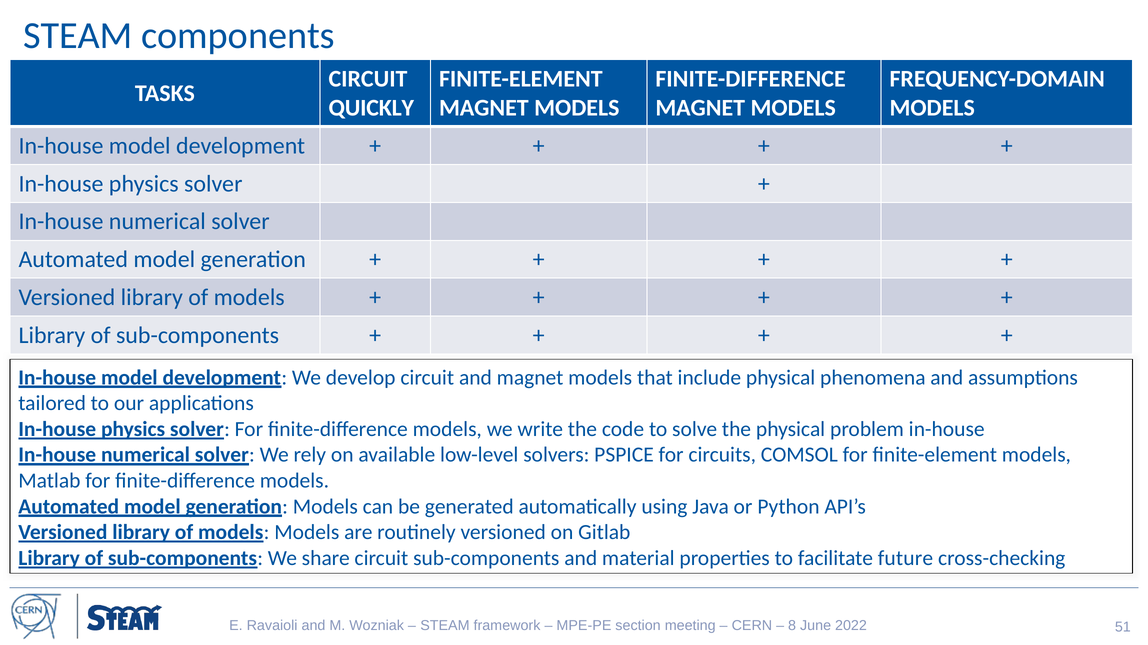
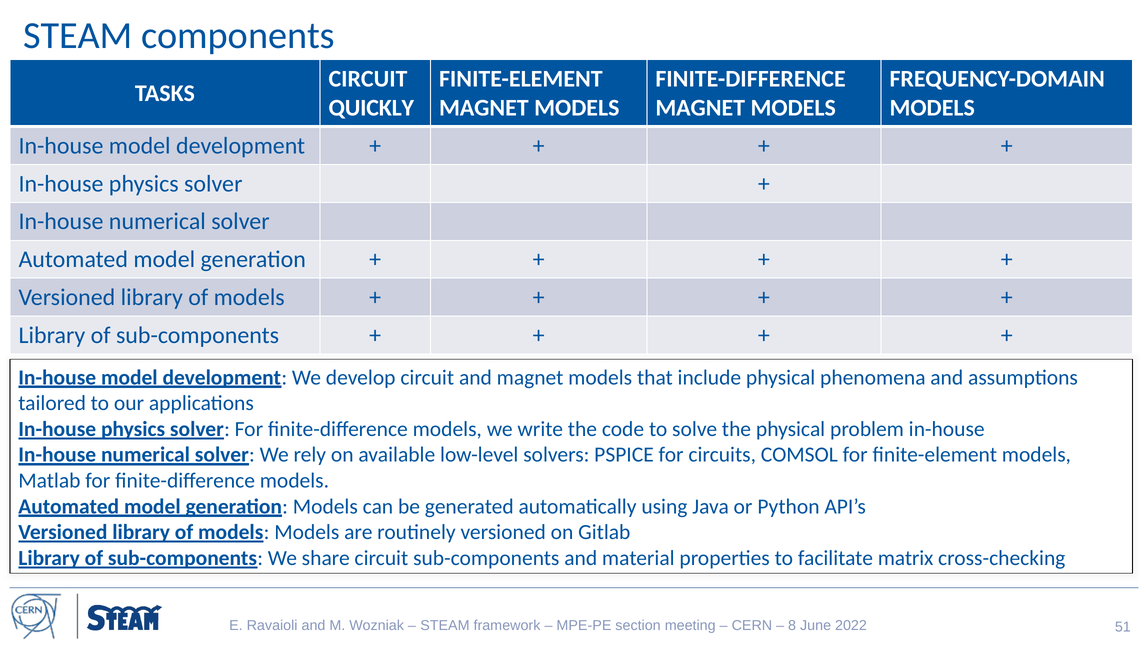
future: future -> matrix
